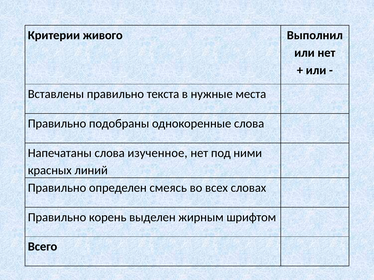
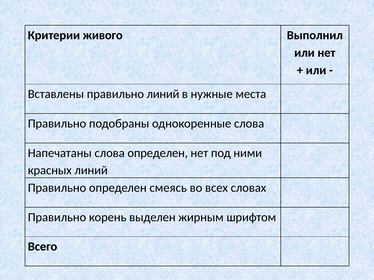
правильно текста: текста -> линий
слова изученное: изученное -> определен
